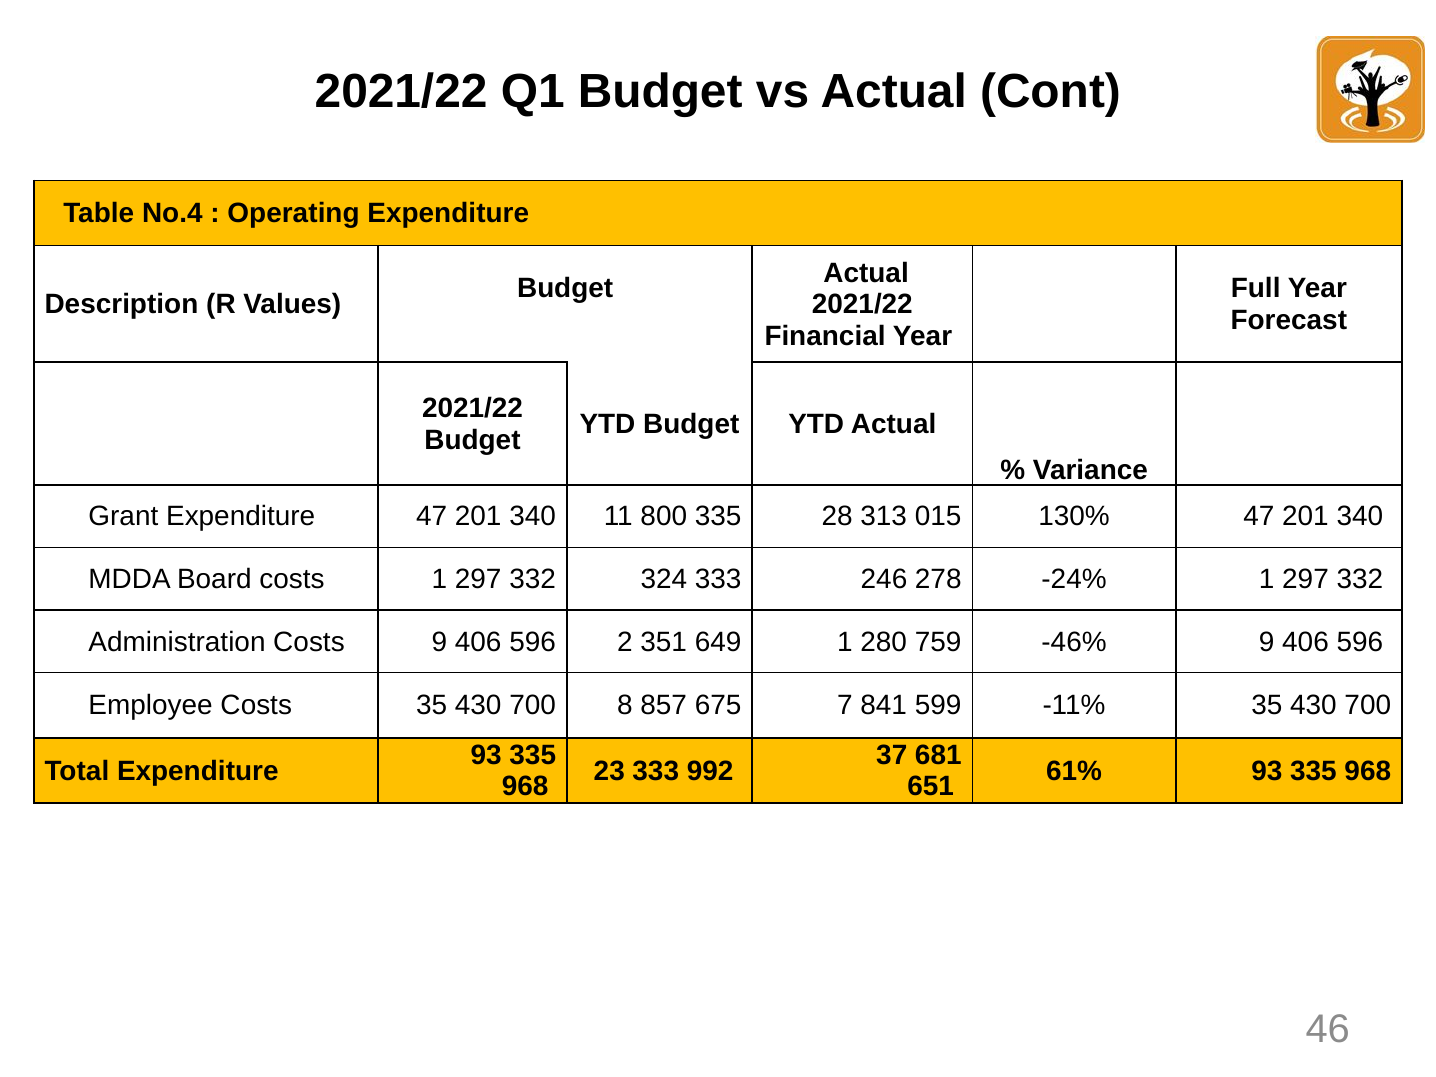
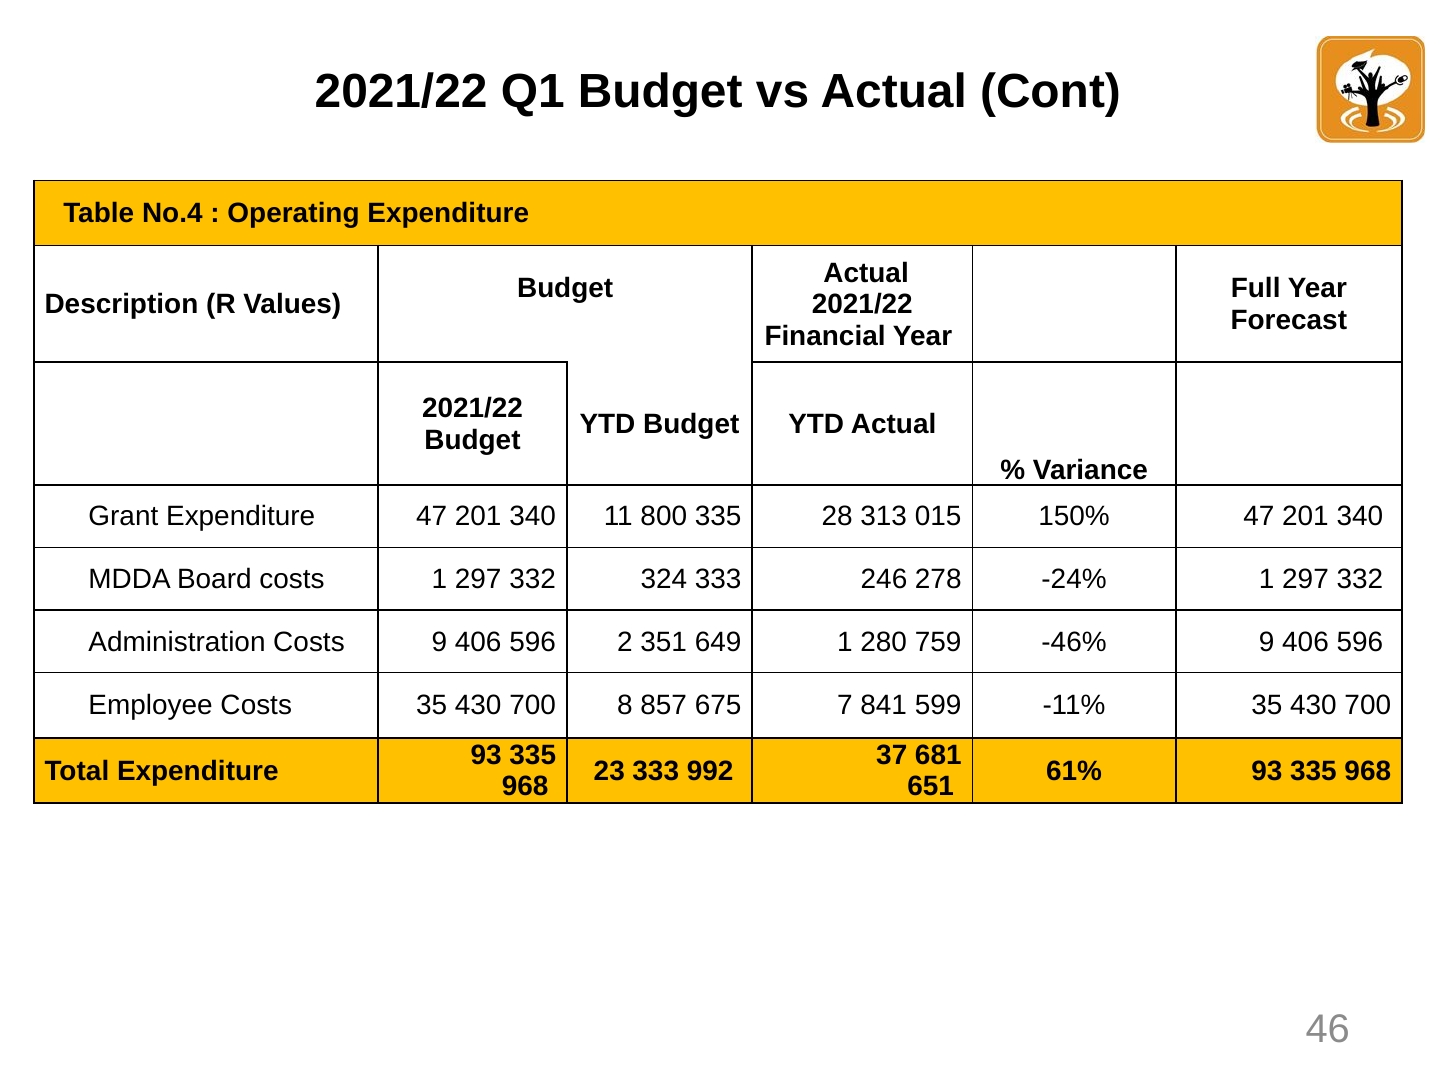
130%: 130% -> 150%
